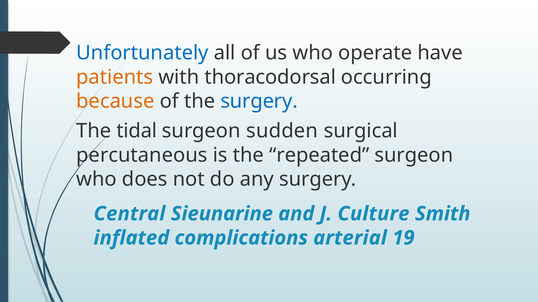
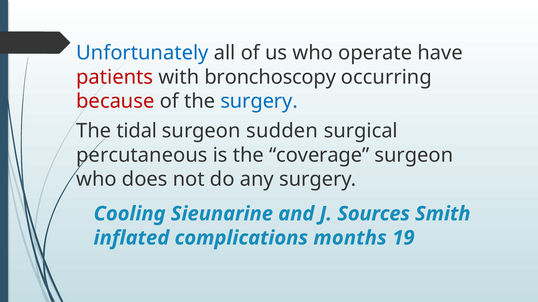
patients colour: orange -> red
thoracodorsal: thoracodorsal -> bronchoscopy
because colour: orange -> red
repeated: repeated -> coverage
Central: Central -> Cooling
Culture: Culture -> Sources
arterial: arterial -> months
